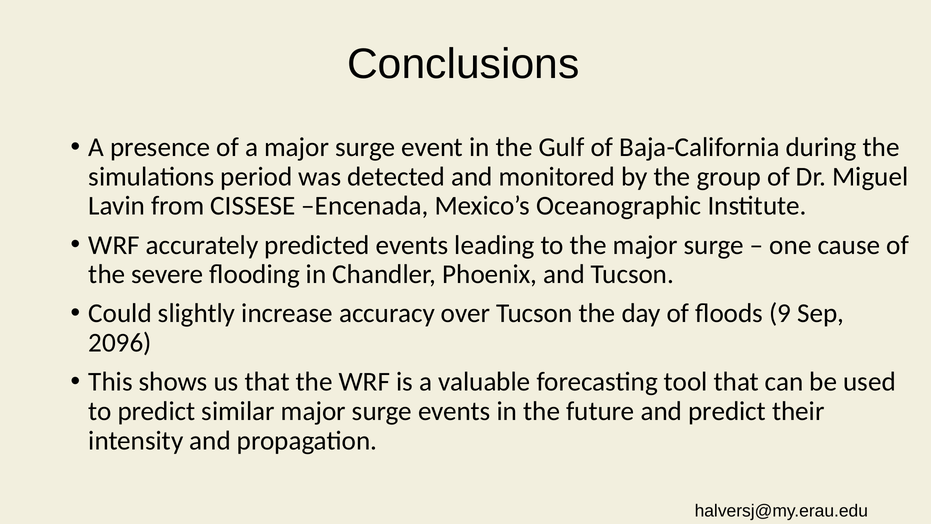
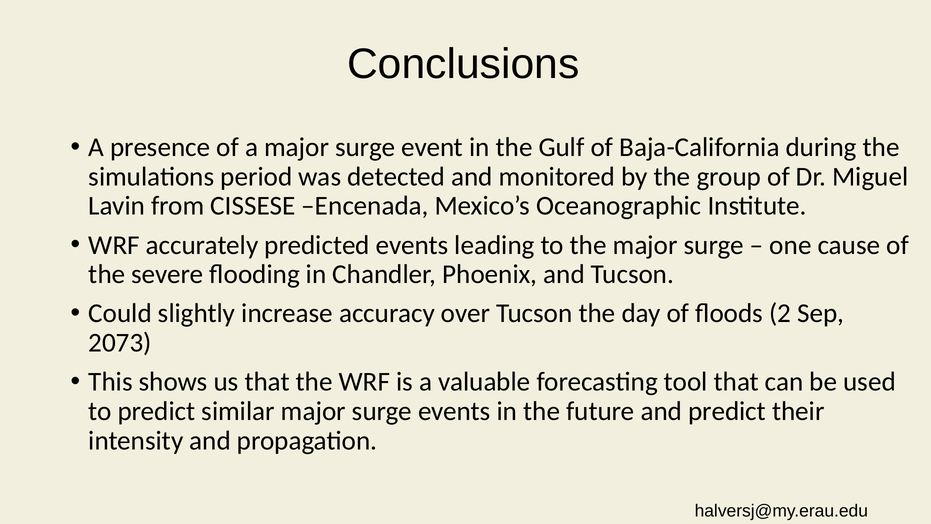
9: 9 -> 2
2096: 2096 -> 2073
